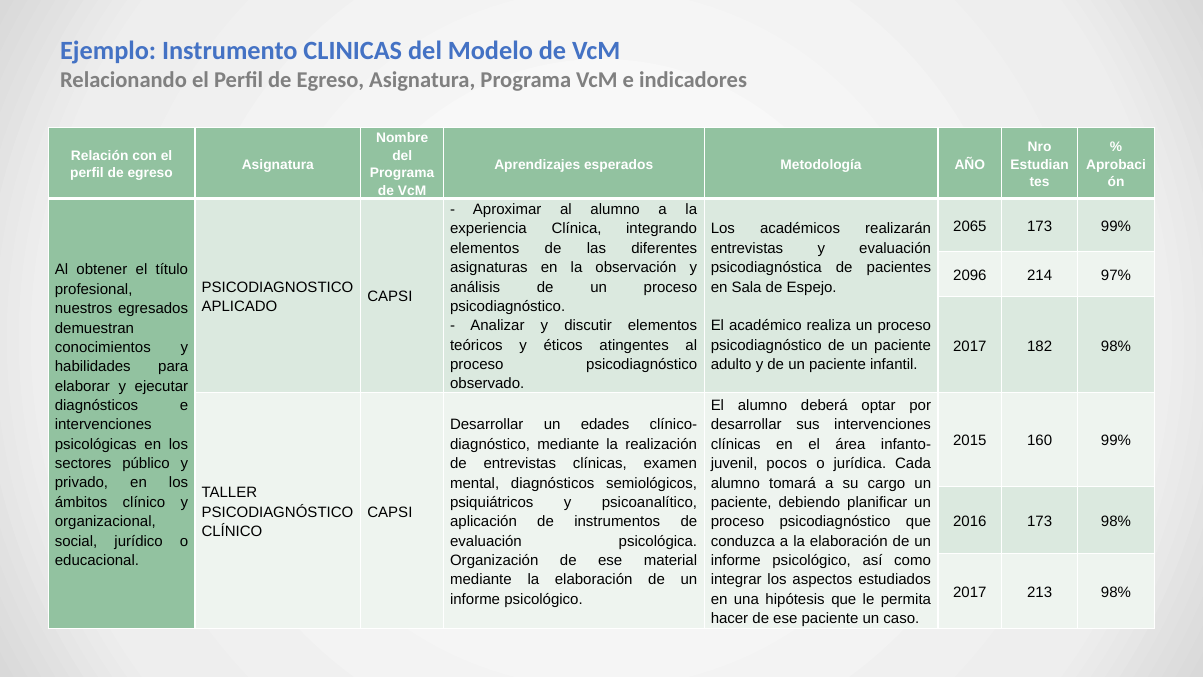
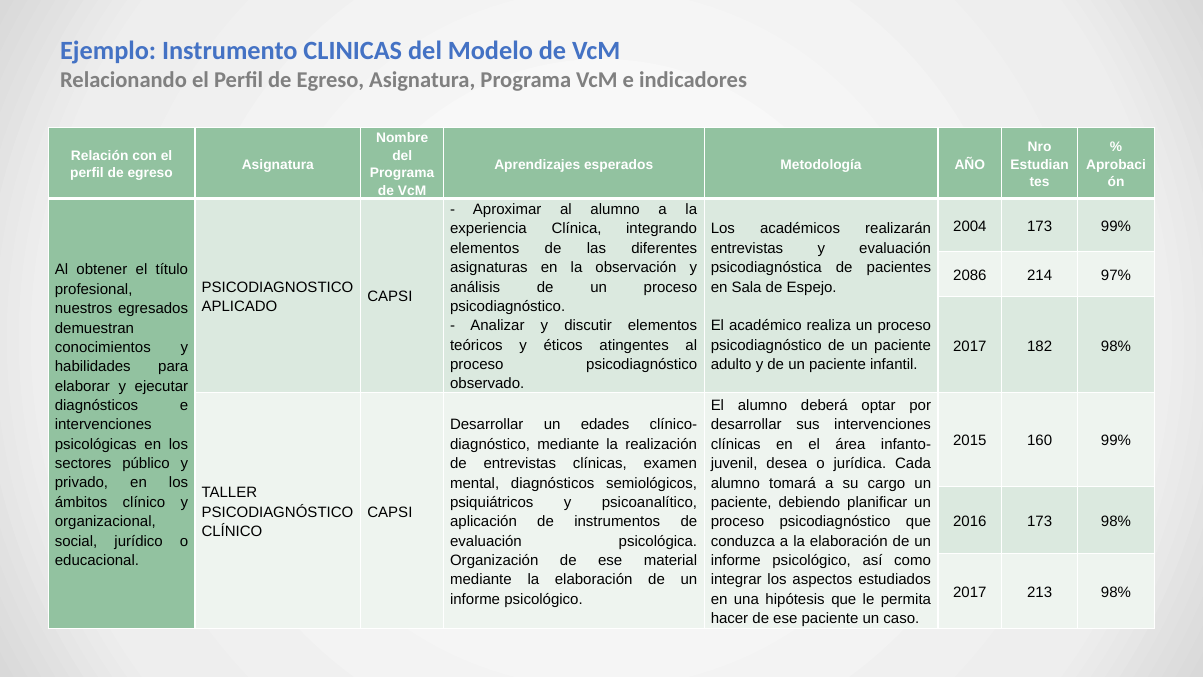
2065: 2065 -> 2004
2096: 2096 -> 2086
pocos: pocos -> desea
